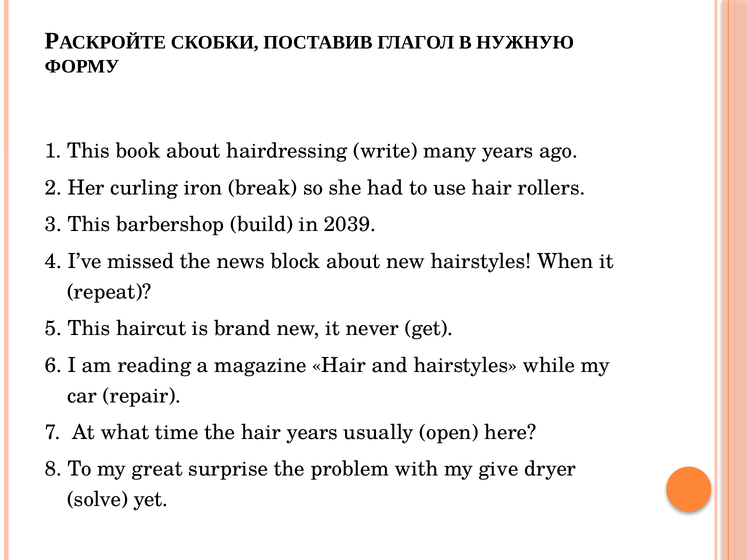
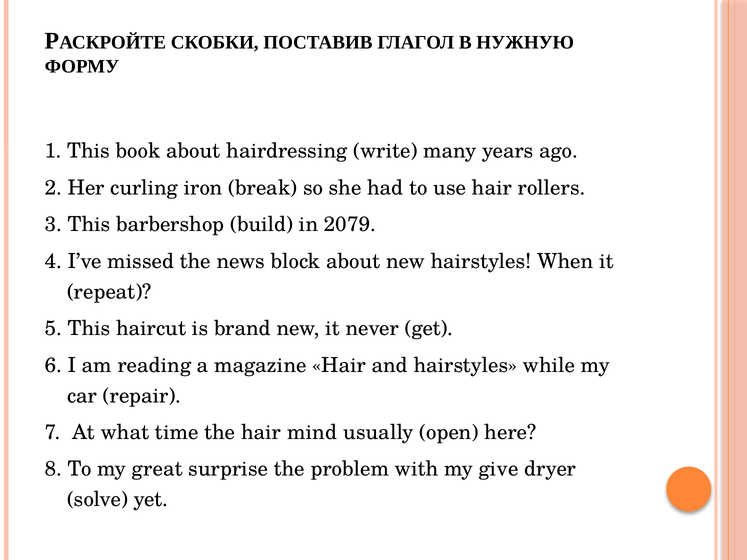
2039: 2039 -> 2079
hair years: years -> mind
